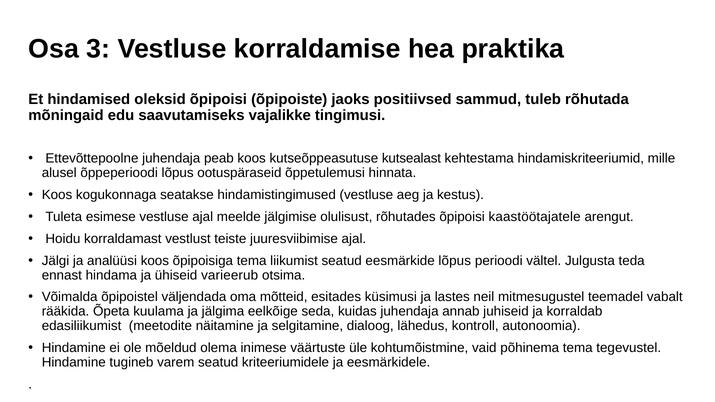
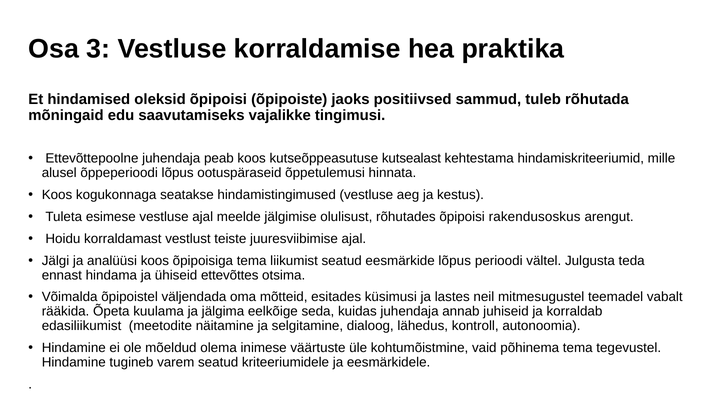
kaastöötajatele: kaastöötajatele -> rakendusoskus
varieerub: varieerub -> ettevõttes
